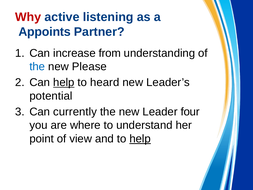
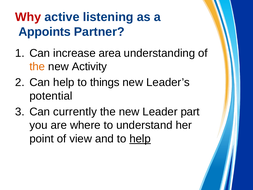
from: from -> area
the at (37, 67) colour: blue -> orange
Please: Please -> Activity
help at (64, 82) underline: present -> none
heard: heard -> things
four: four -> part
